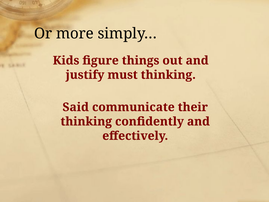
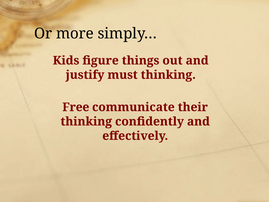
Said: Said -> Free
